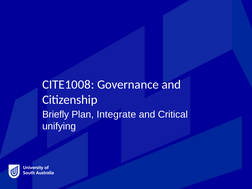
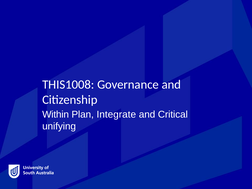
CITE1008: CITE1008 -> THIS1008
Briefly: Briefly -> Within
